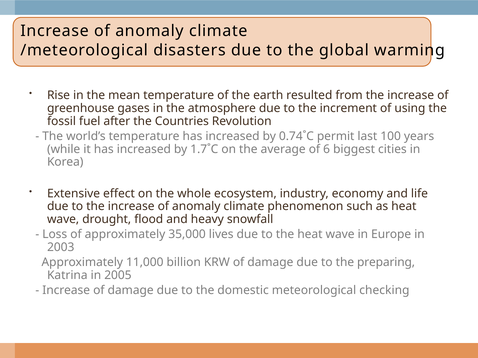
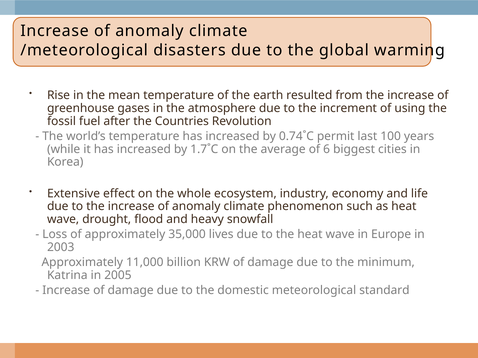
preparing: preparing -> minimum
checking: checking -> standard
